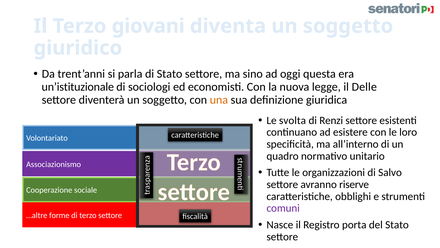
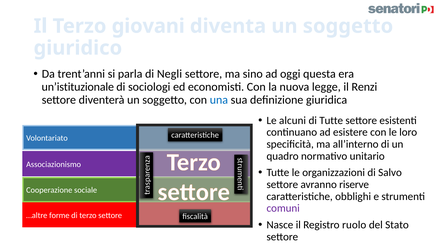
di Stato: Stato -> Negli
Delle: Delle -> Renzi
una colour: orange -> blue
svolta: svolta -> alcuni
di Renzi: Renzi -> Tutte
porta: porta -> ruolo
